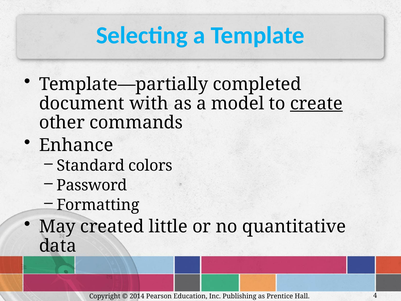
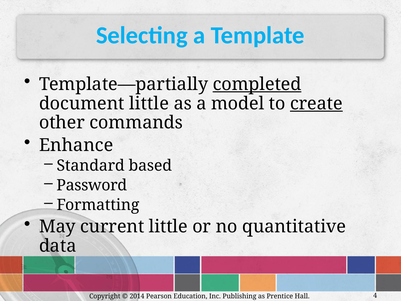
completed underline: none -> present
document with: with -> little
colors: colors -> based
created: created -> current
